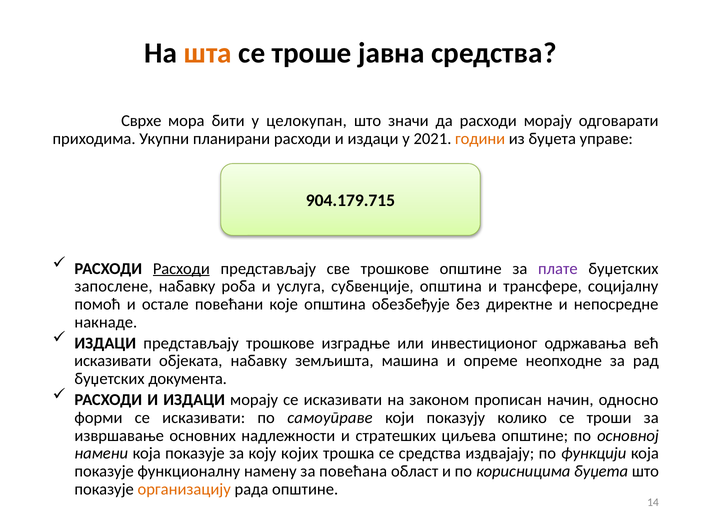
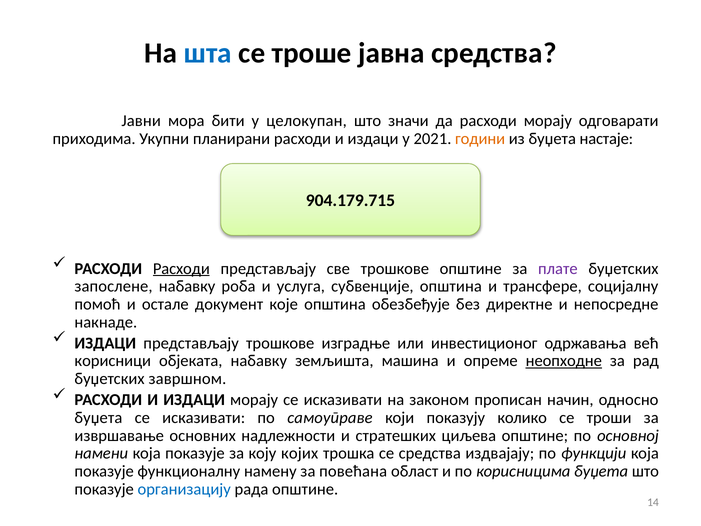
шта colour: orange -> blue
Сврхе: Сврхе -> Јавни
управе: управе -> настаје
повећани: повећани -> документ
исказивати at (113, 361): исказивати -> корисници
неопходне underline: none -> present
документа: документа -> завршном
форми at (98, 417): форми -> буџета
организацију colour: orange -> blue
